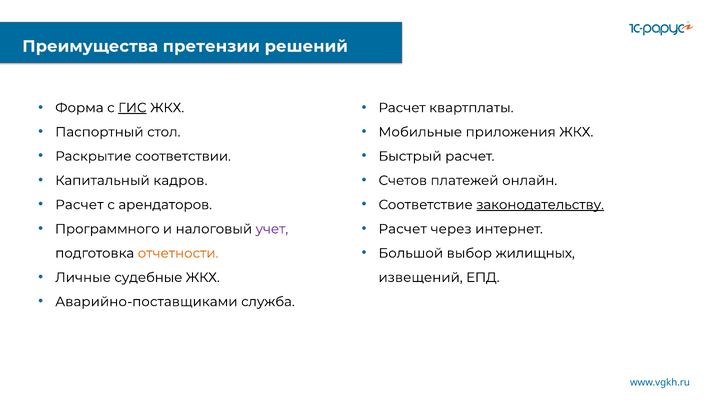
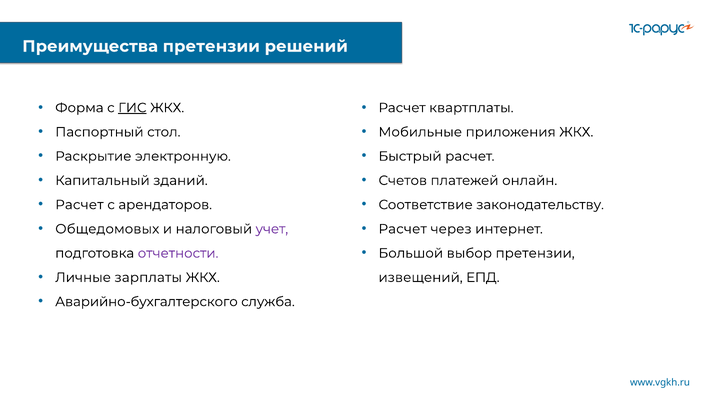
соответствии: соответствии -> электронную
кадров: кадров -> зданий
законодательству underline: present -> none
Программного: Программного -> Общедомовых
выбор жилищных: жилищных -> претензии
отчетности colour: orange -> purple
судебные: судебные -> зарплаты
Аварийно-поставщиками: Аварийно-поставщиками -> Аварийно-бухгалтерского
